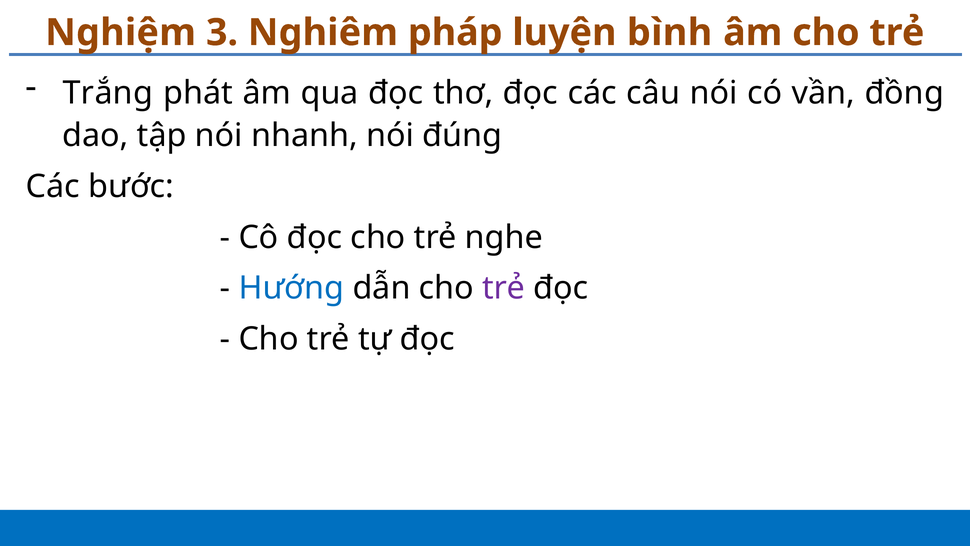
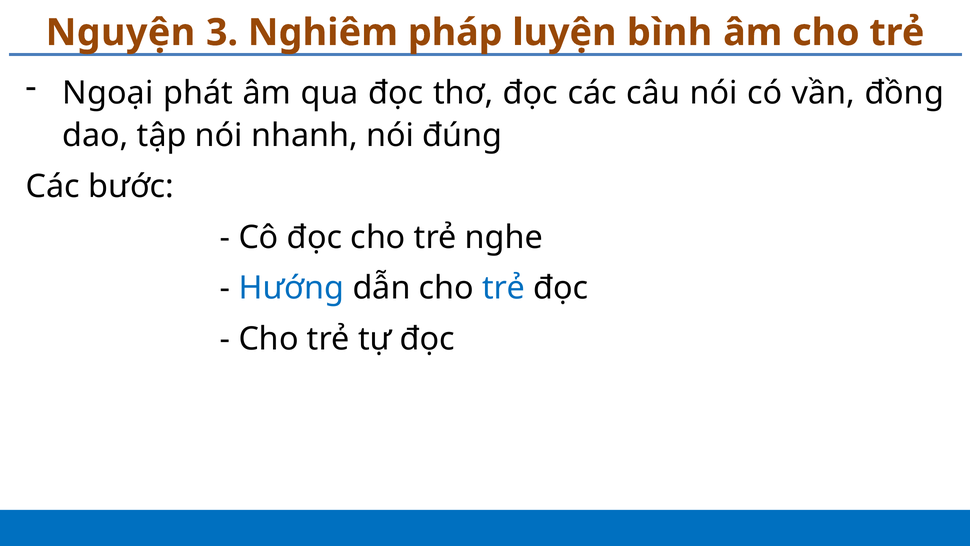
Nghiệm: Nghiệm -> Nguyện
Trắng: Trắng -> Ngoại
trẻ at (504, 288) colour: purple -> blue
